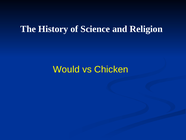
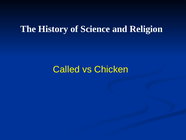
Would: Would -> Called
